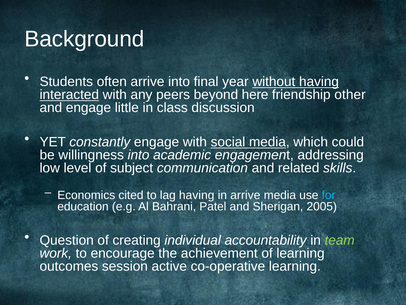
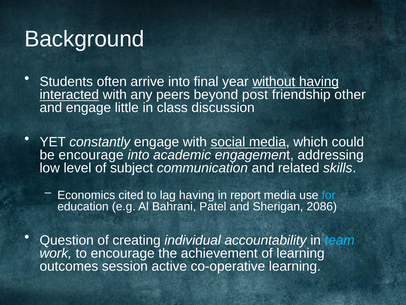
here: here -> post
be willingness: willingness -> encourage
in arrive: arrive -> report
2005: 2005 -> 2086
team colour: light green -> light blue
